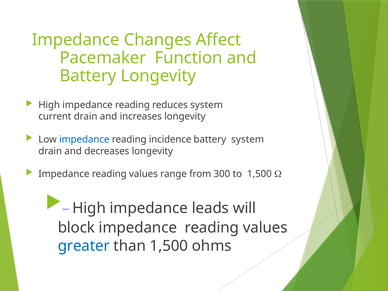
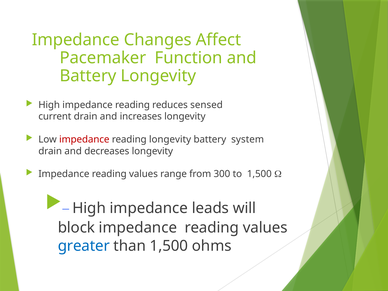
reduces system: system -> sensed
impedance at (84, 139) colour: blue -> red
reading incidence: incidence -> longevity
